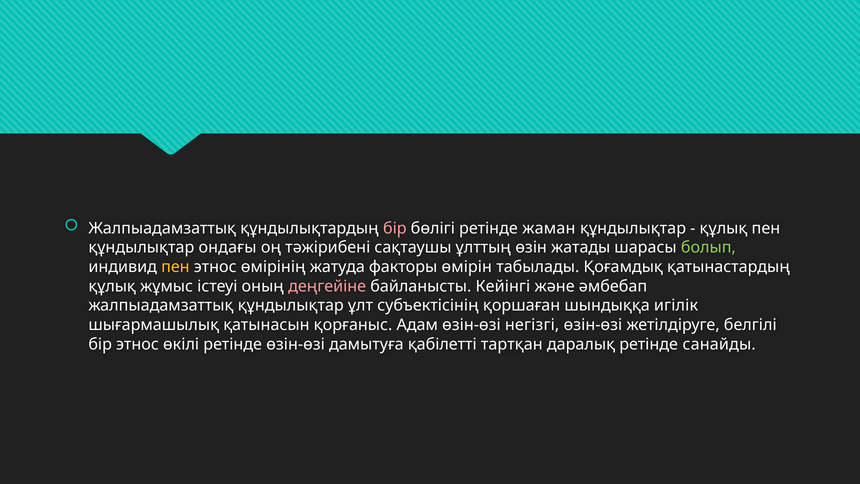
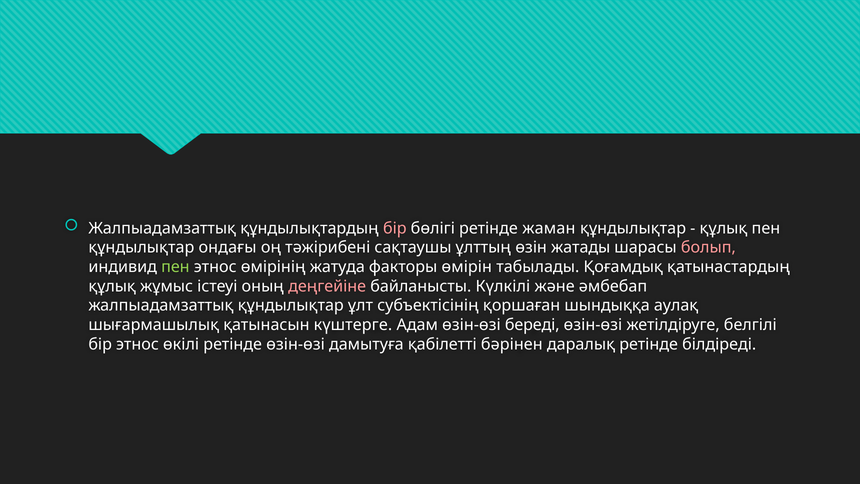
болып colour: light green -> pink
пен at (175, 267) colour: yellow -> light green
Кейінгі: Кейінгі -> Күлкілі
игілік: игілік -> аулақ
қорғаныс: қорғаныс -> күштерге
негізгі: негізгі -> береді
тартқан: тартқан -> бәрінен
санайды: санайды -> білдіреді
